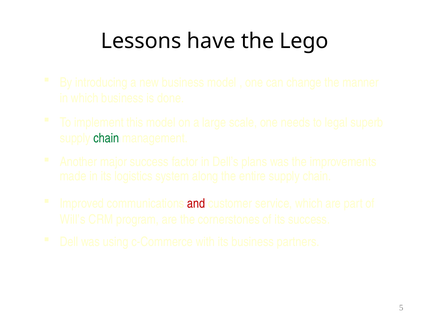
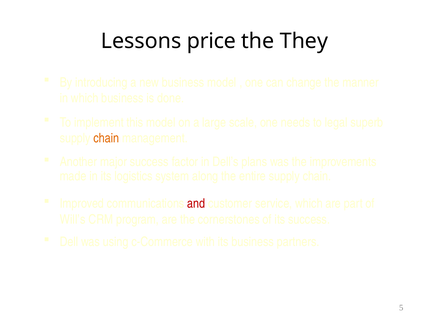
have: have -> price
Lego: Lego -> They
chain at (106, 138) colour: green -> orange
